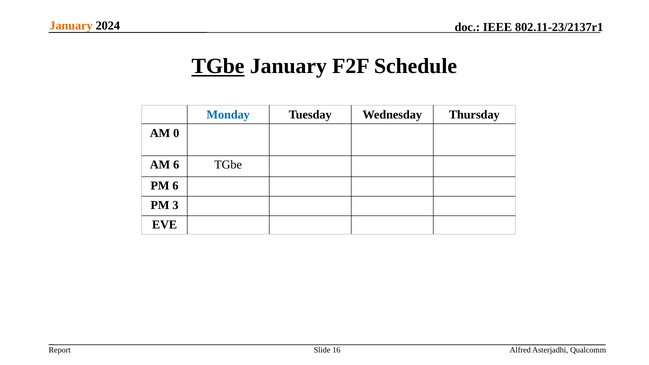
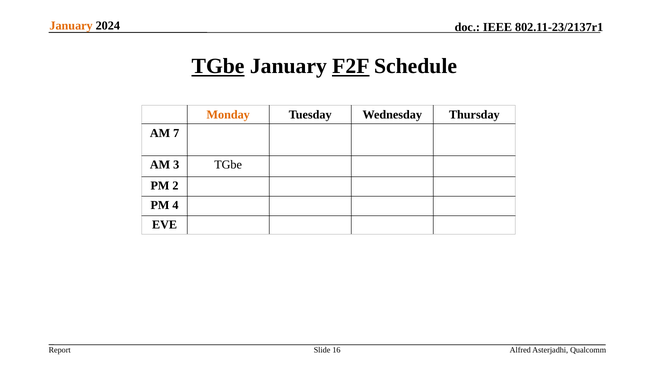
F2F underline: none -> present
Monday colour: blue -> orange
0: 0 -> 7
AM 6: 6 -> 3
PM 6: 6 -> 2
3: 3 -> 4
